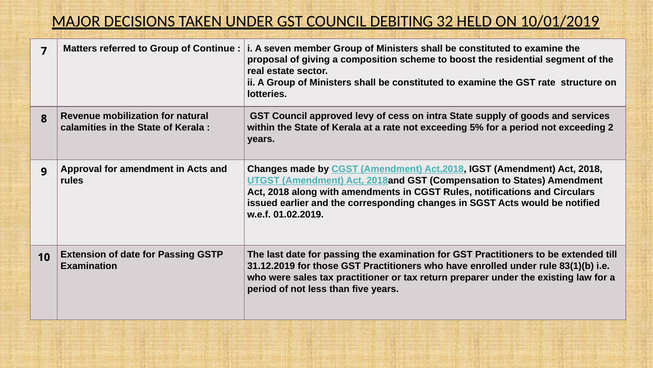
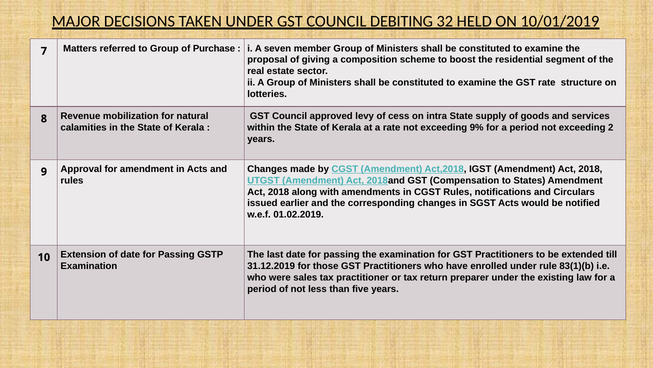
Continue: Continue -> Purchase
5%: 5% -> 9%
